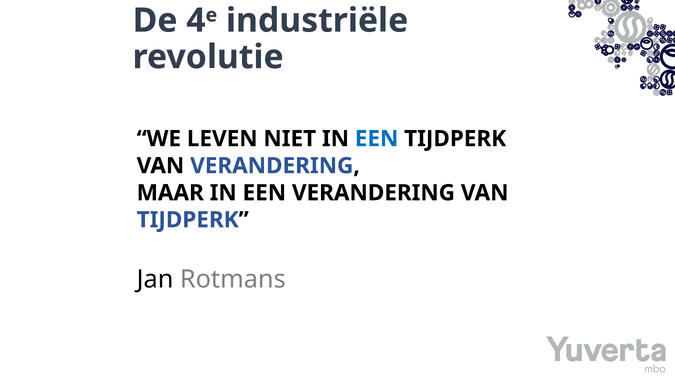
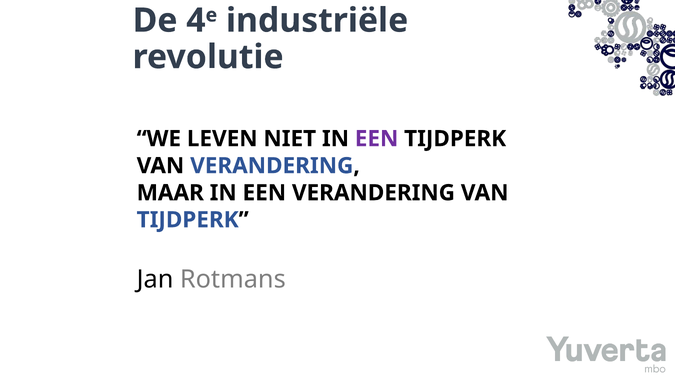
EEN at (377, 139) colour: blue -> purple
